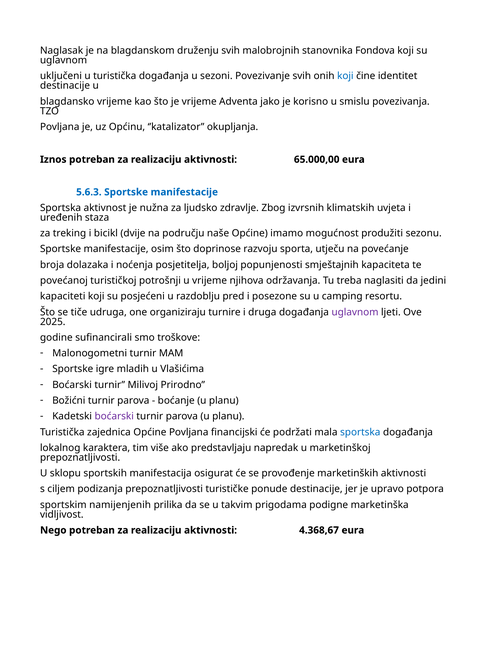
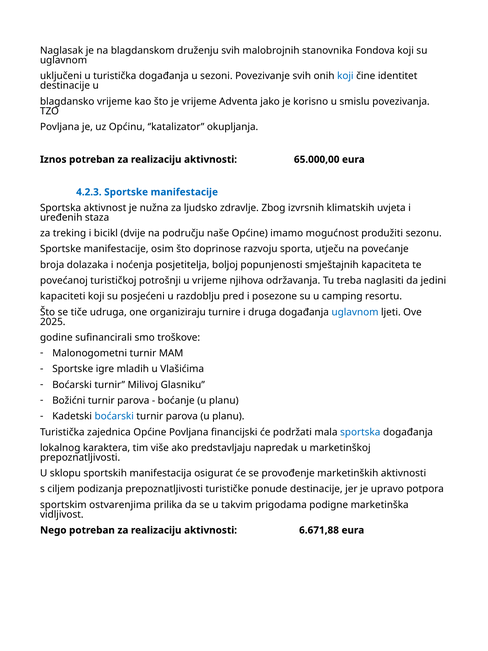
5.6.3: 5.6.3 -> 4.2.3
uglavnom at (355, 312) colour: purple -> blue
Prirodno: Prirodno -> Glasniku
boćarski at (114, 416) colour: purple -> blue
namijenjenih: namijenjenih -> ostvarenjima
4.368,67: 4.368,67 -> 6.671,88
